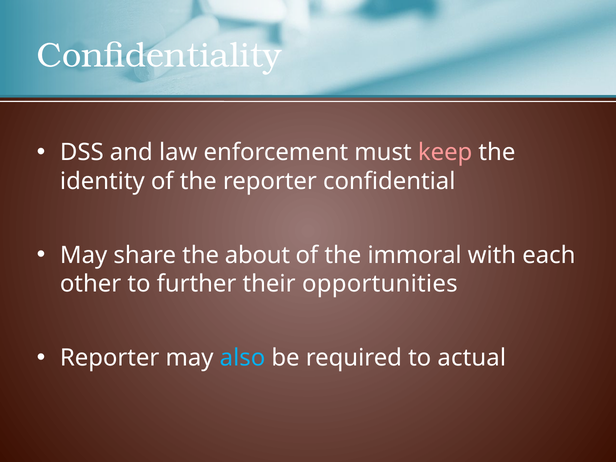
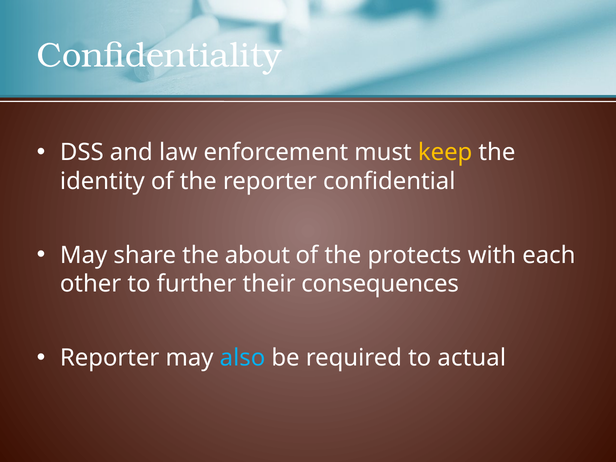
keep colour: pink -> yellow
immoral: immoral -> protects
opportunities: opportunities -> consequences
